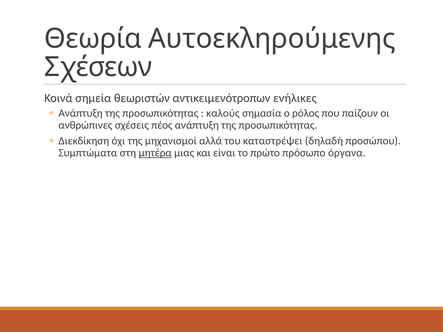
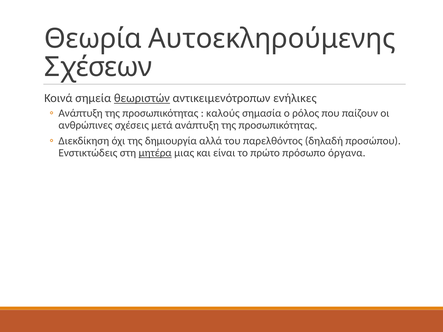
θεωριστών underline: none -> present
πέος: πέος -> μετά
μηχανισμοί: μηχανισμοί -> δημιουργία
καταστρέψει: καταστρέψει -> παρελθόντος
Συμπτώματα: Συμπτώματα -> Ενστικτώδεις
